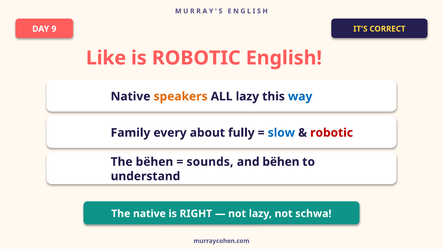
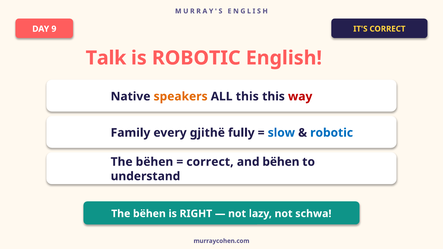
Like: Like -> Talk
ALL lazy: lazy -> this
way colour: blue -> red
about: about -> gjithë
robotic at (332, 133) colour: red -> blue
sounds at (210, 162): sounds -> correct
native at (149, 214): native -> bëhen
